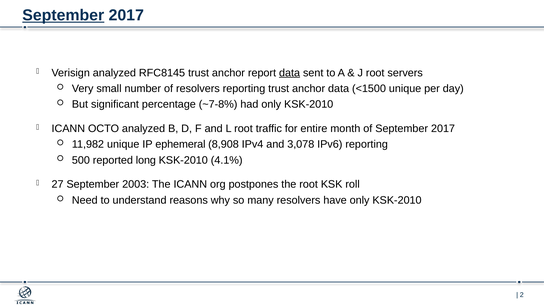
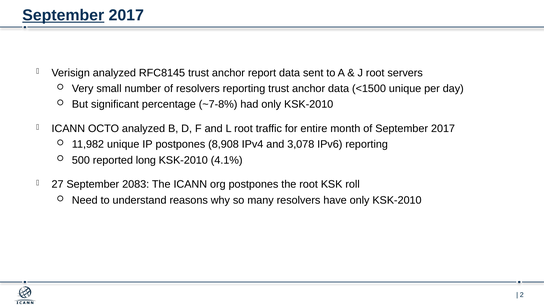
data at (290, 73) underline: present -> none
IP ephemeral: ephemeral -> postpones
2003: 2003 -> 2083
